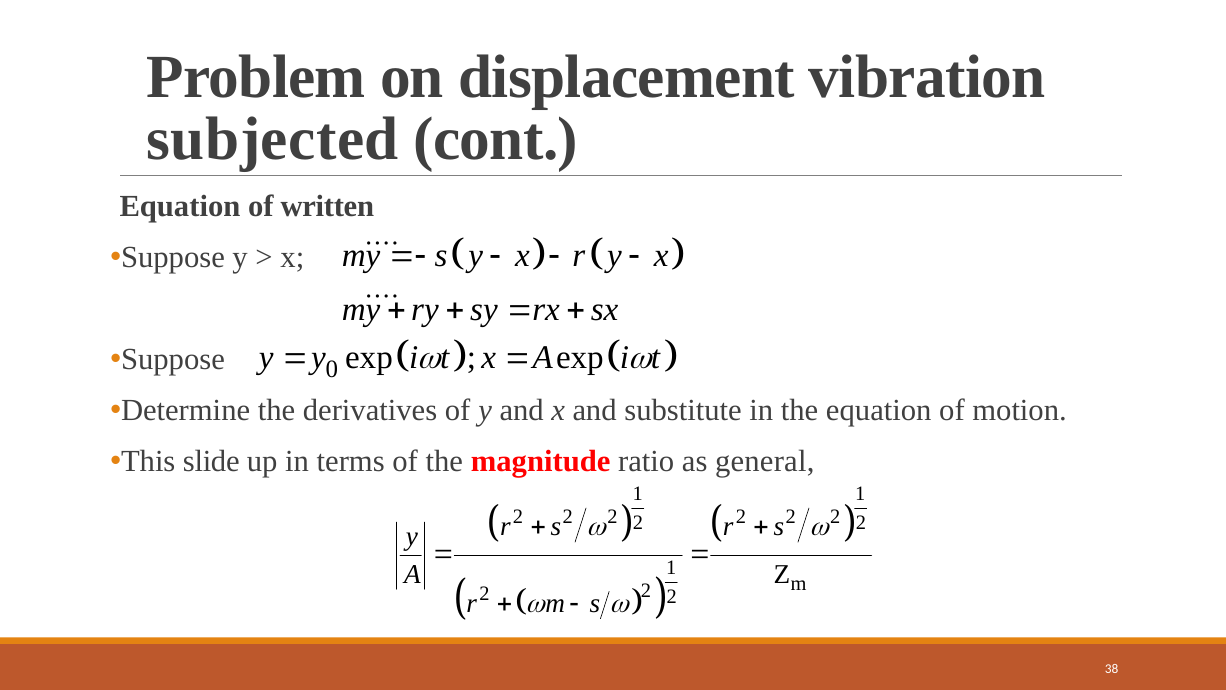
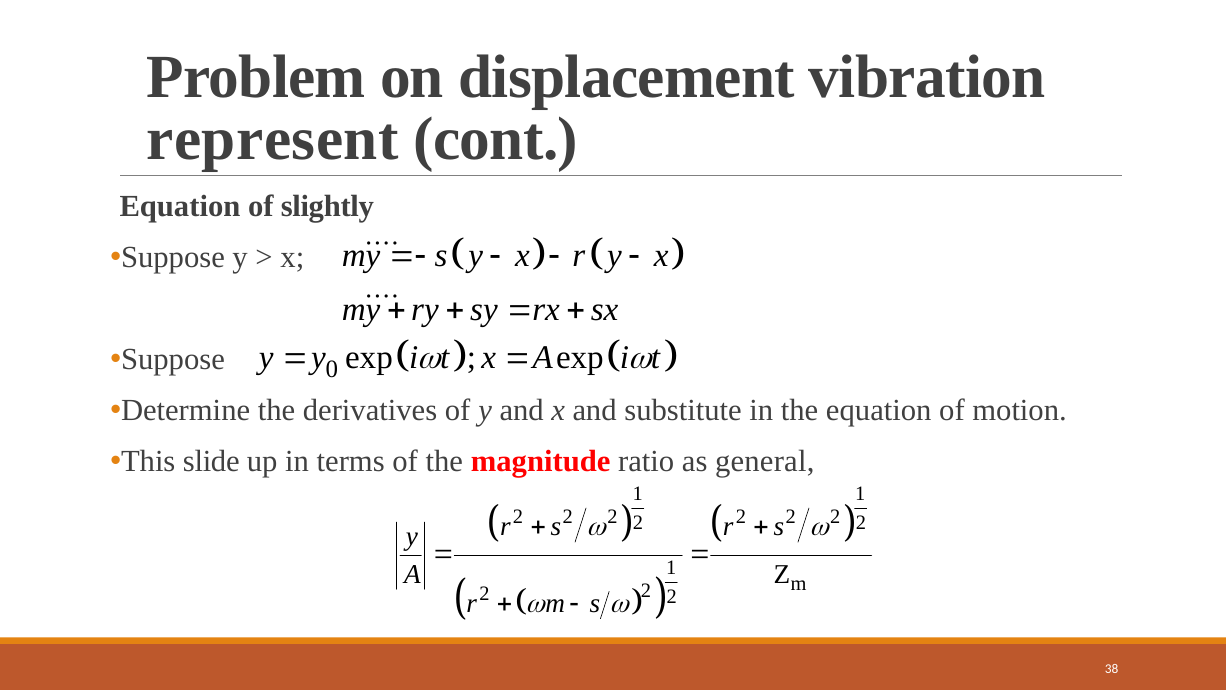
subjected: subjected -> represent
written: written -> slightly
